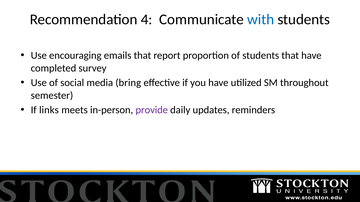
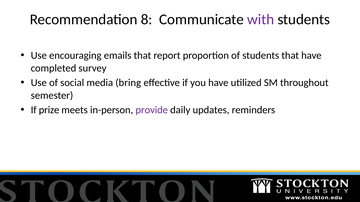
4: 4 -> 8
with colour: blue -> purple
links: links -> prize
